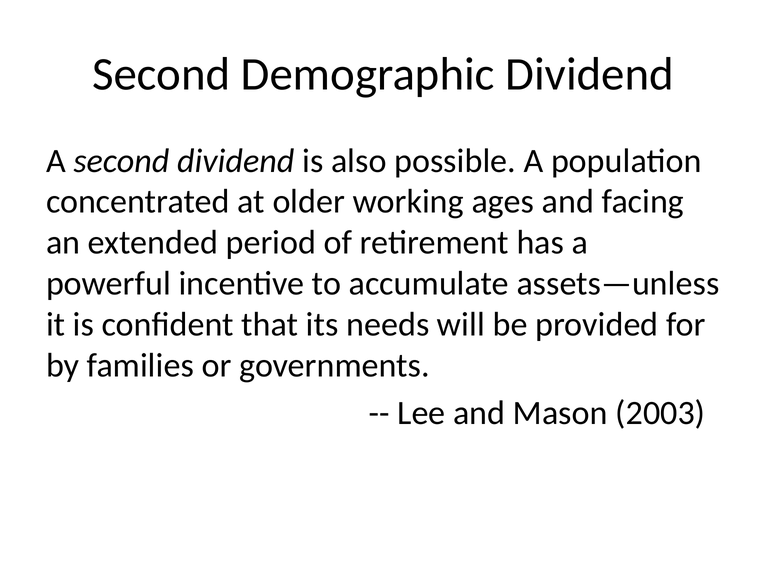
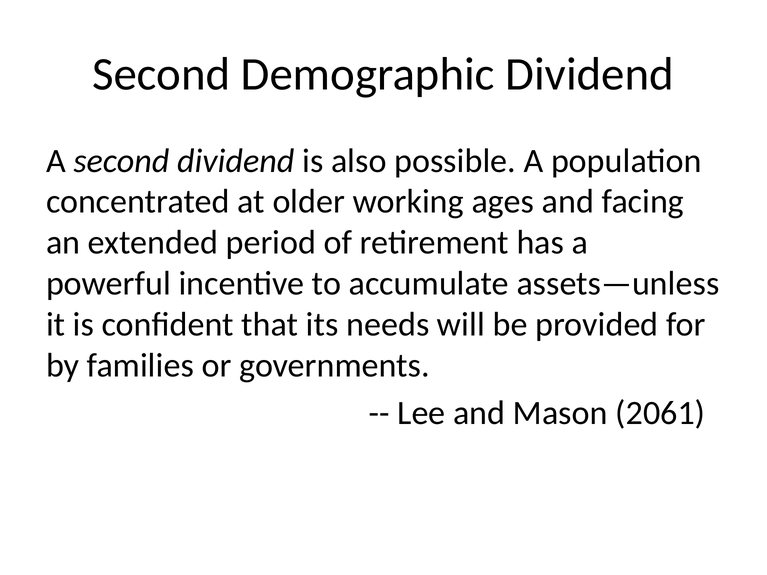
2003: 2003 -> 2061
